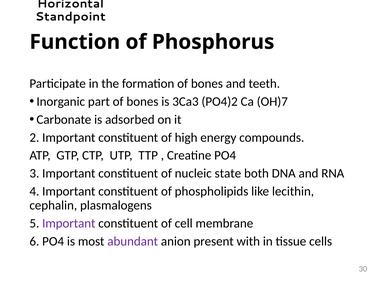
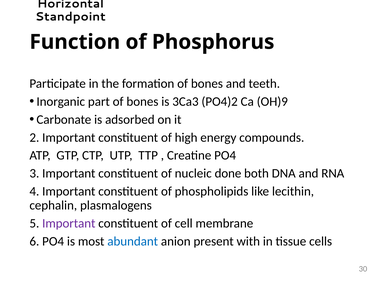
OH)7: OH)7 -> OH)9
state: state -> done
abundant colour: purple -> blue
